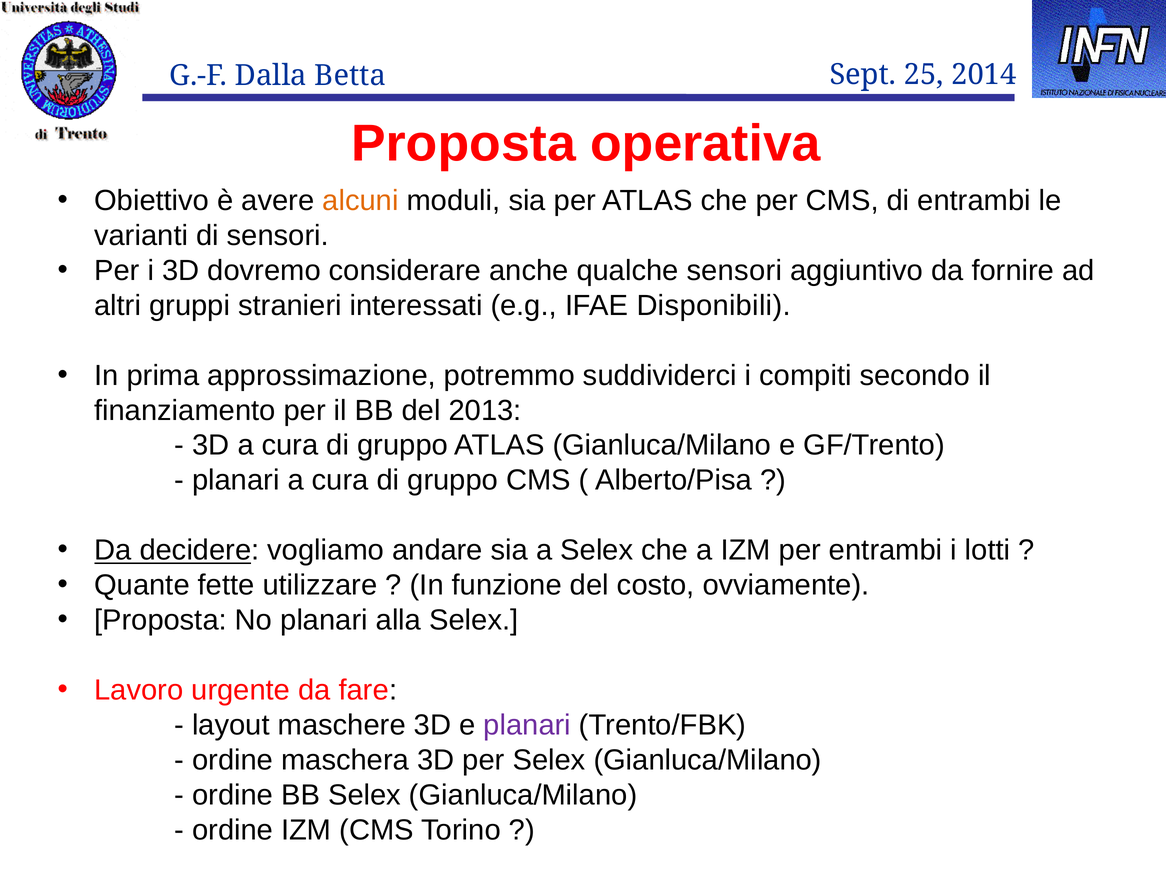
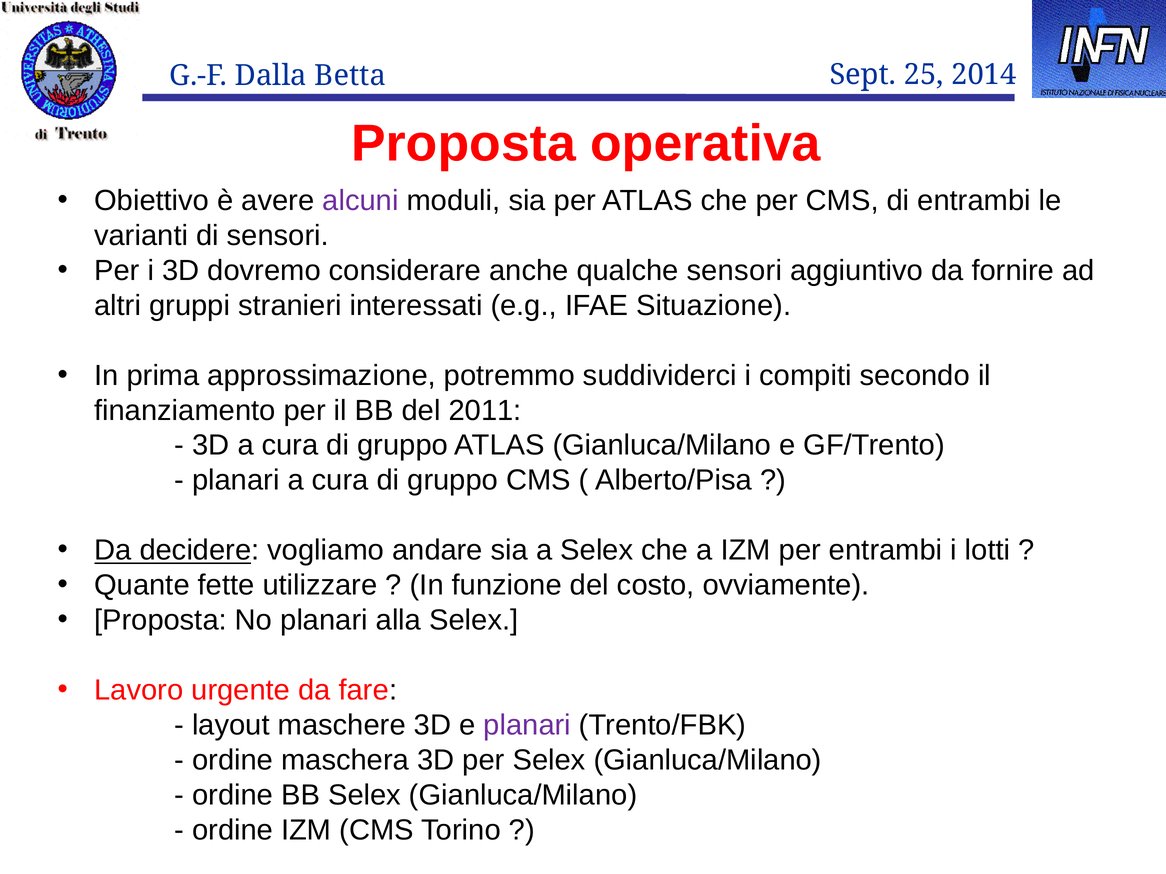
alcuni colour: orange -> purple
Disponibili: Disponibili -> Situazione
2013: 2013 -> 2011
